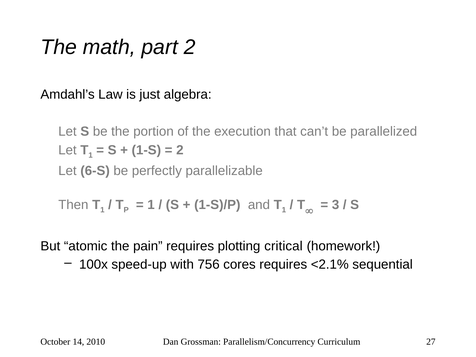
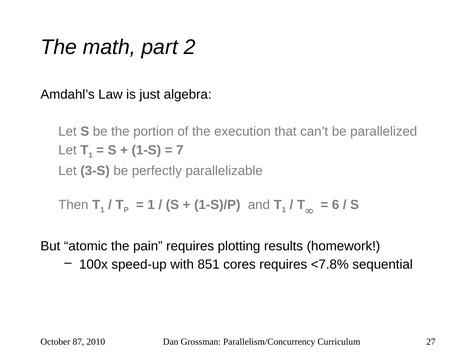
2 at (180, 150): 2 -> 7
6-S: 6-S -> 3-S
3: 3 -> 6
critical: critical -> results
756: 756 -> 851
<2.1%: <2.1% -> <7.8%
14: 14 -> 87
